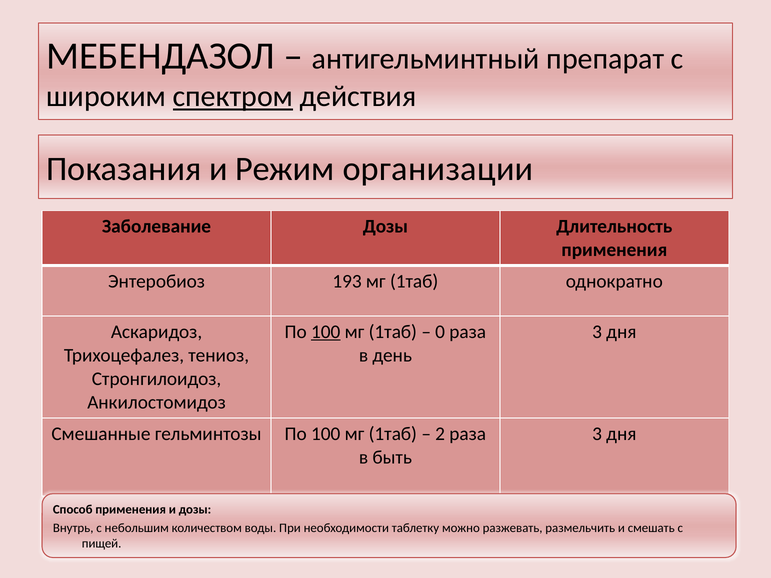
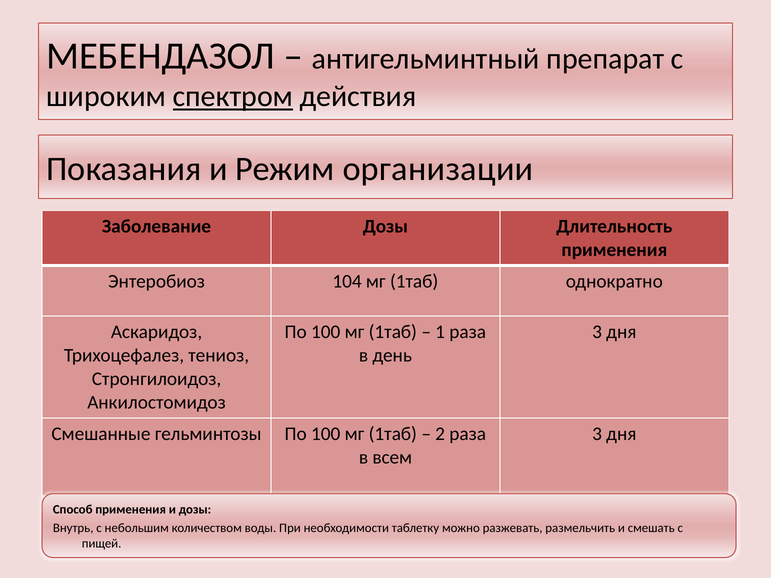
193: 193 -> 104
100 at (326, 332) underline: present -> none
0: 0 -> 1
быть: быть -> всем
